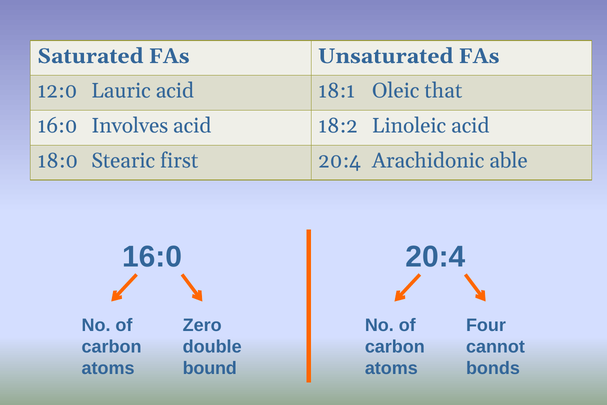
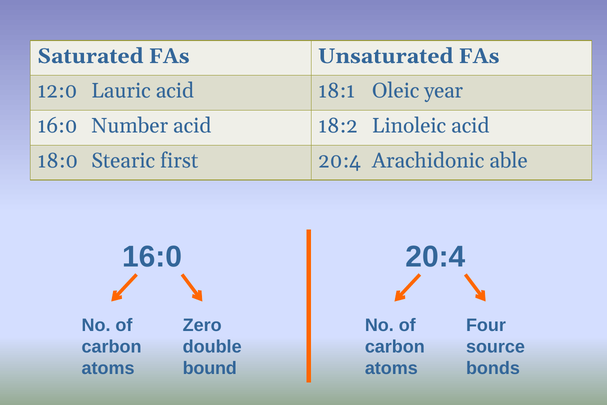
that: that -> year
Involves: Involves -> Number
cannot: cannot -> source
